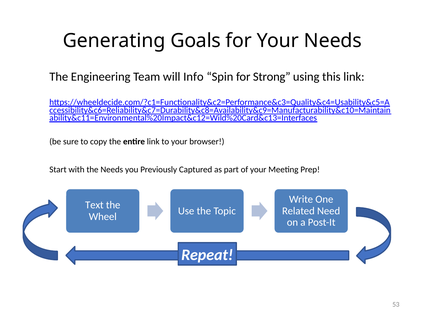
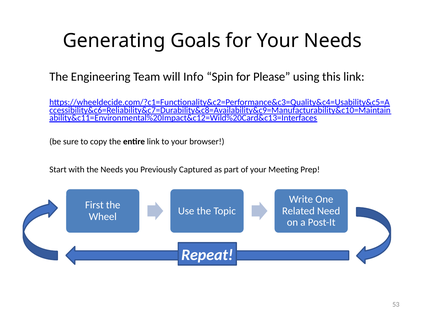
Strong: Strong -> Please
Text: Text -> First
